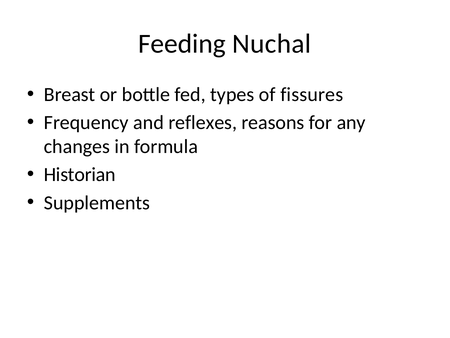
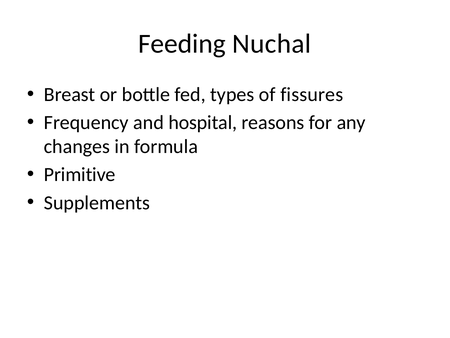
reflexes: reflexes -> hospital
Historian: Historian -> Primitive
